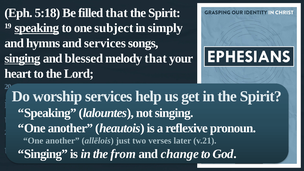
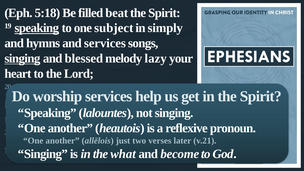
filled that: that -> beat
melody that: that -> lazy
from: from -> what
change: change -> become
